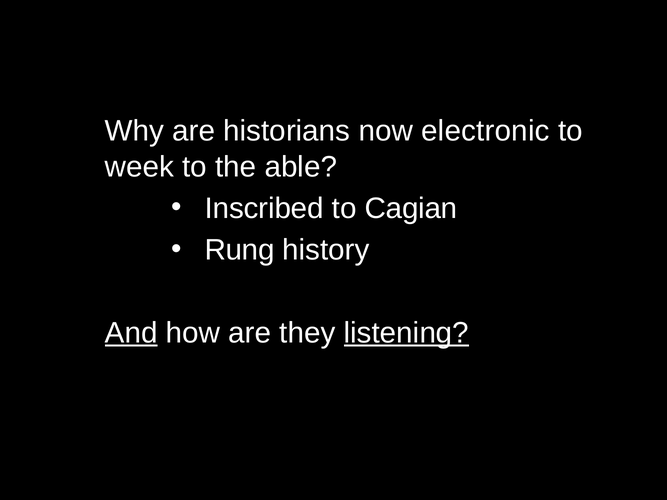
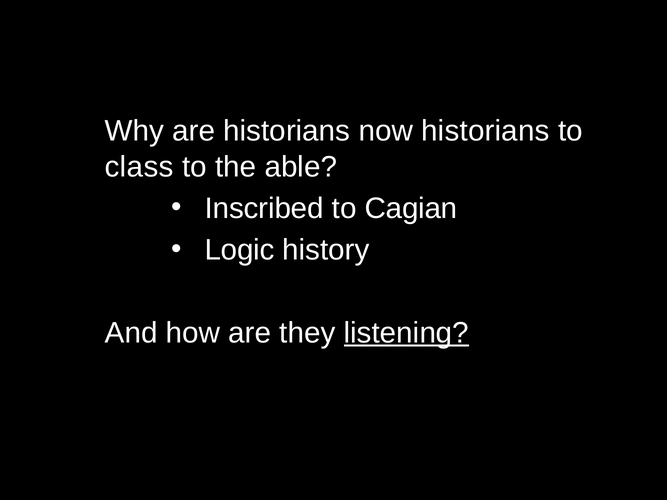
now electronic: electronic -> historians
week: week -> class
Rung: Rung -> Logic
And underline: present -> none
